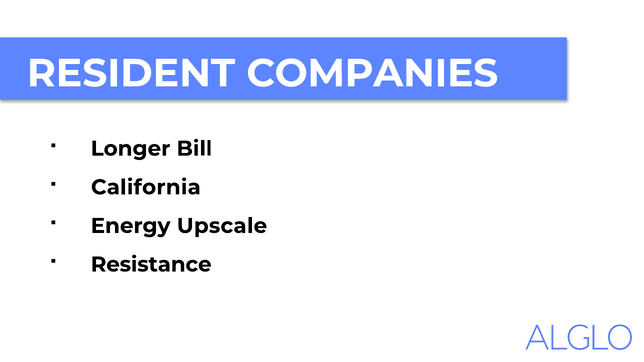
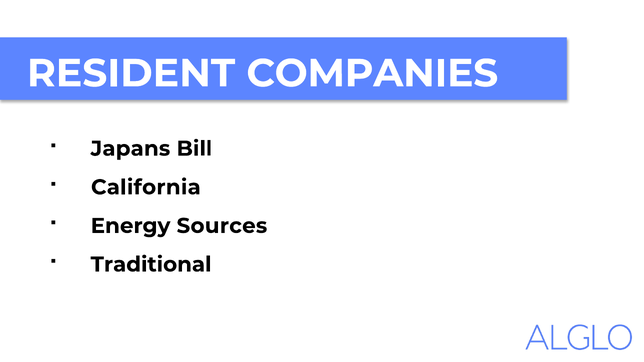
Longer: Longer -> Japans
Upscale: Upscale -> Sources
Resistance: Resistance -> Traditional
